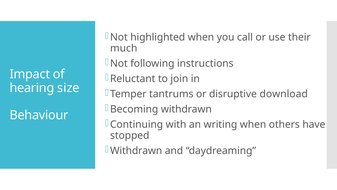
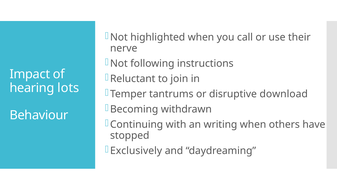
much: much -> nerve
size: size -> lots
Withdrawn at (136, 150): Withdrawn -> Exclusively
